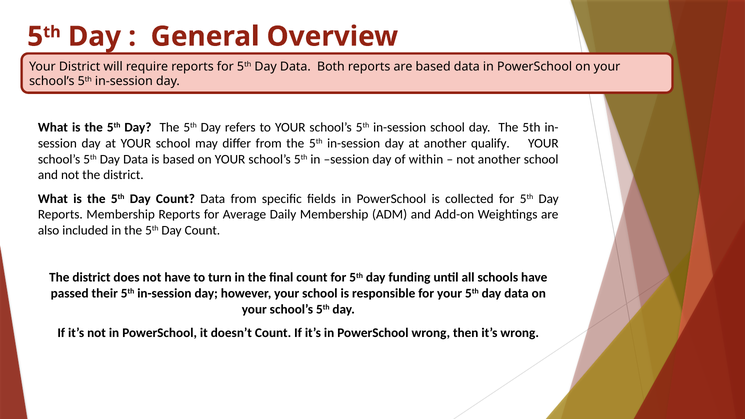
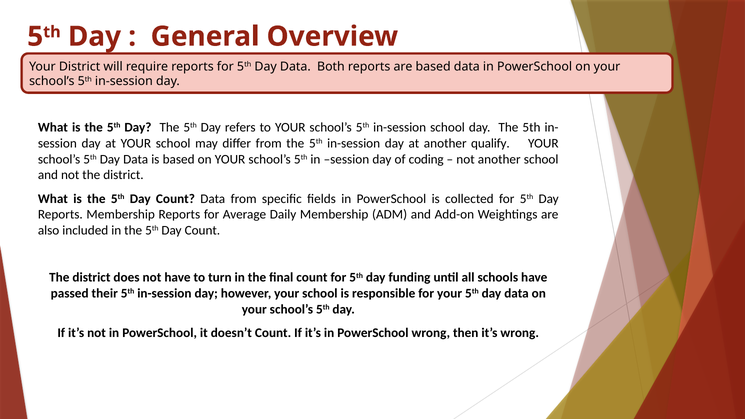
within: within -> coding
